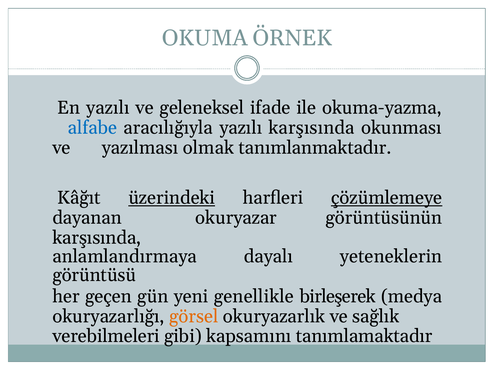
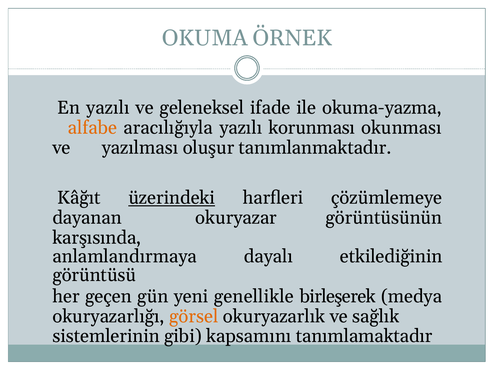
alfabe colour: blue -> orange
yazılı karşısında: karşısında -> korunması
olmak: olmak -> oluşur
çözümlemeye underline: present -> none
yeteneklerin: yeteneklerin -> etkilediğinin
verebilmeleri: verebilmeleri -> sistemlerinin
